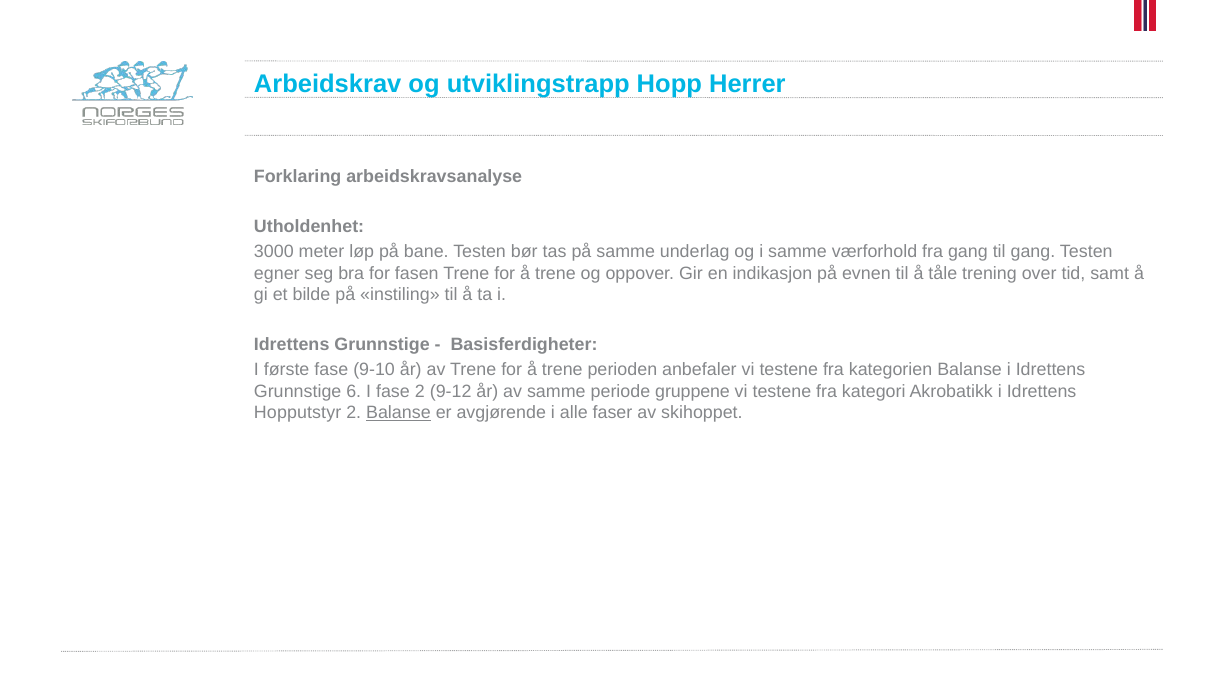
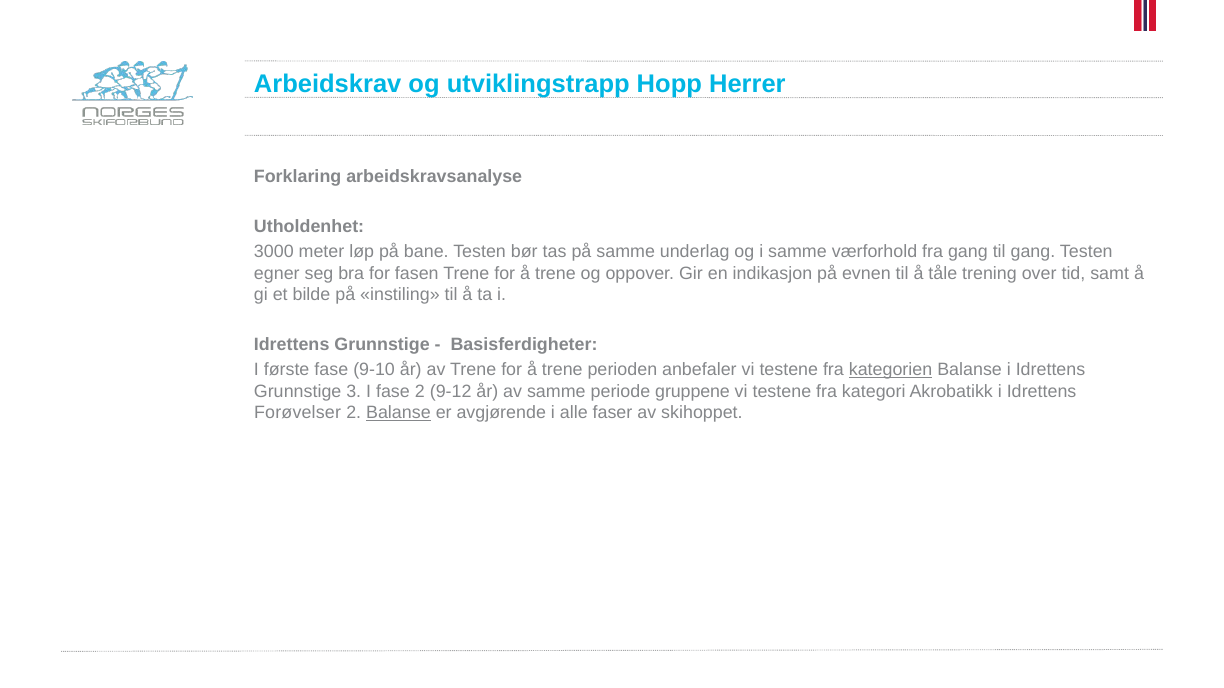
kategorien underline: none -> present
6: 6 -> 3
Hopputstyr: Hopputstyr -> Forøvelser
